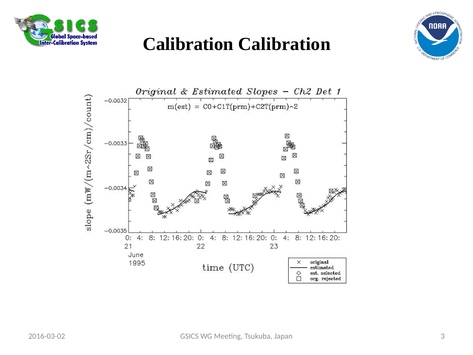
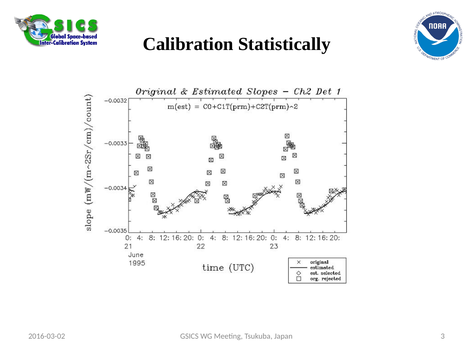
Calibration Calibration: Calibration -> Statistically
